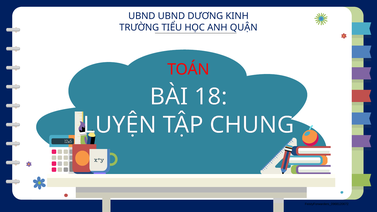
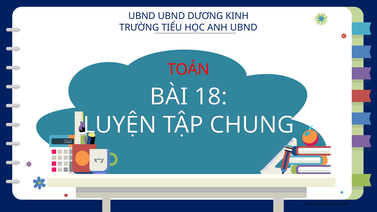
ANH QUẬN: QUẬN -> UBND
